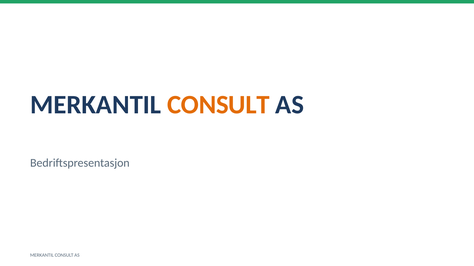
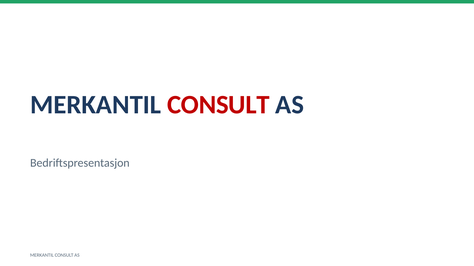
CONSULT at (218, 105) colour: orange -> red
